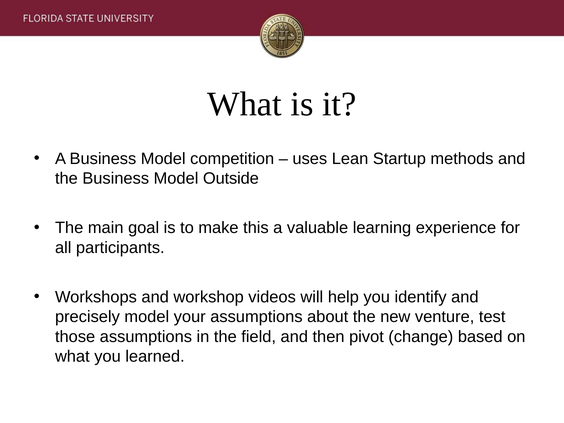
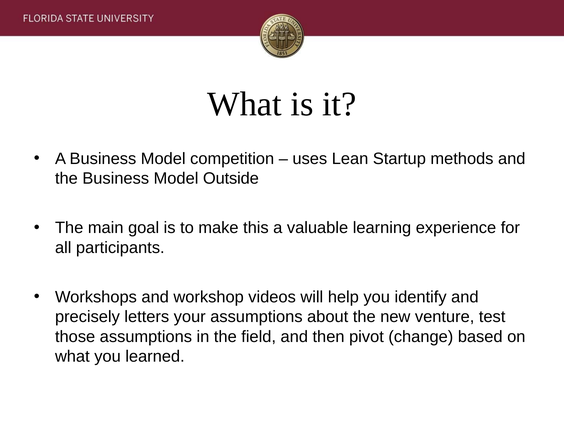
precisely model: model -> letters
